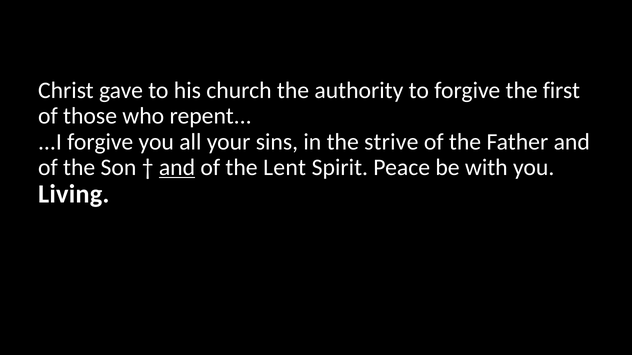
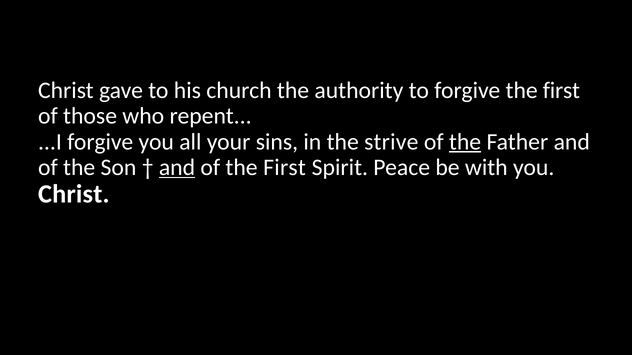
the at (465, 142) underline: none -> present
of the Lent: Lent -> First
Living at (74, 195): Living -> Christ
